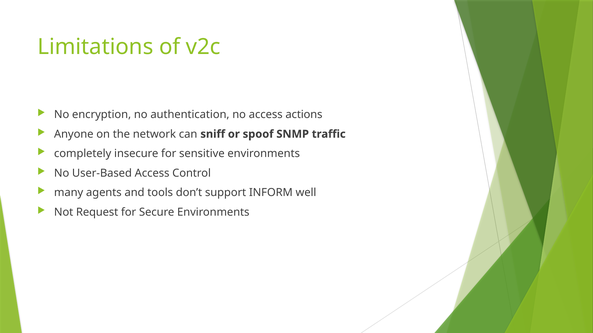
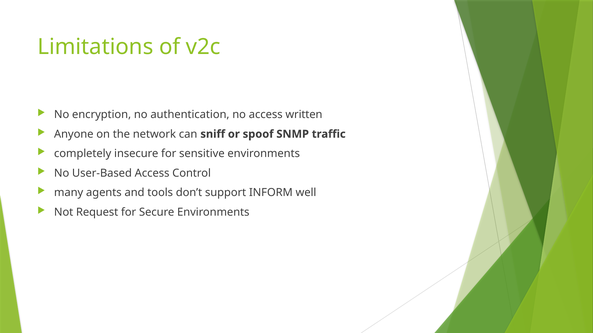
actions: actions -> written
